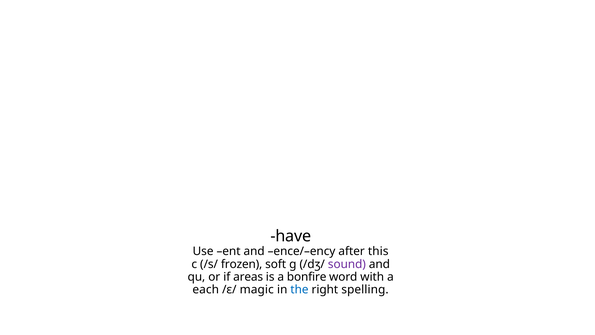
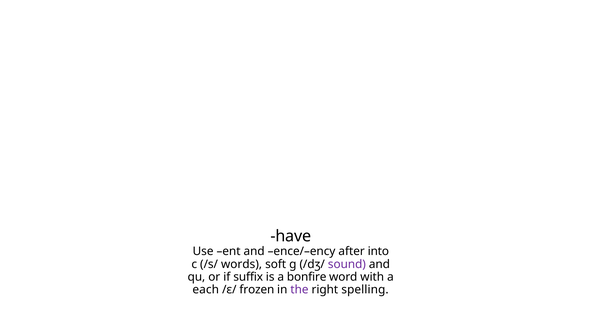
this: this -> into
frozen: frozen -> words
areas: areas -> suffix
magic: magic -> frozen
the colour: blue -> purple
